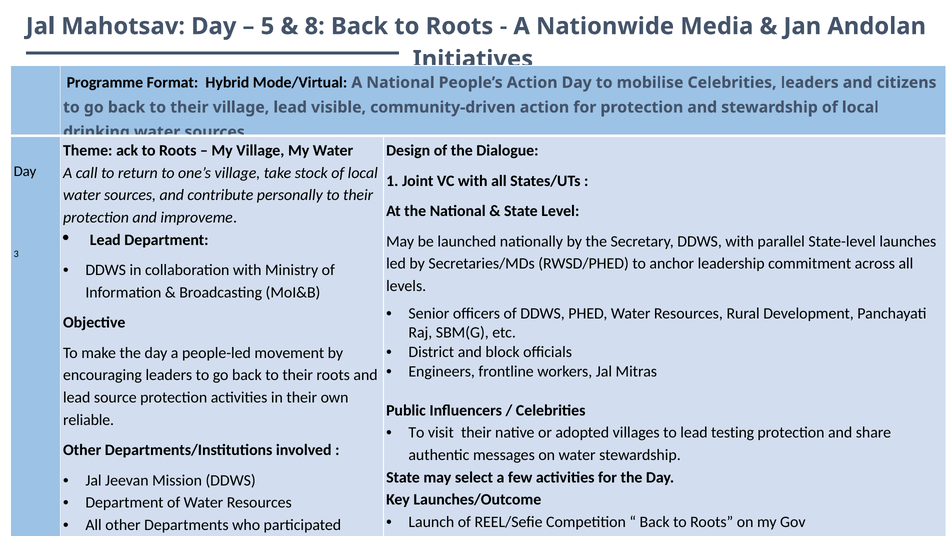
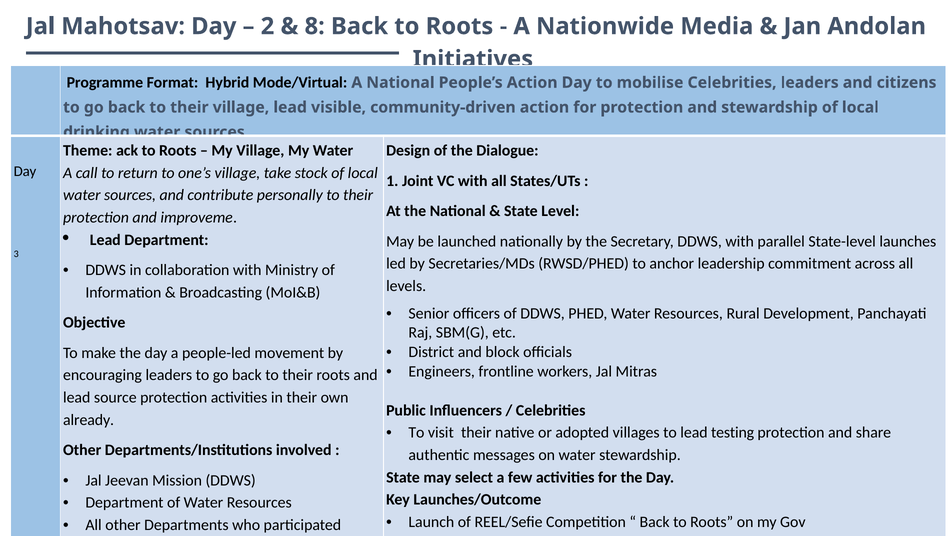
5: 5 -> 2
reliable: reliable -> already
